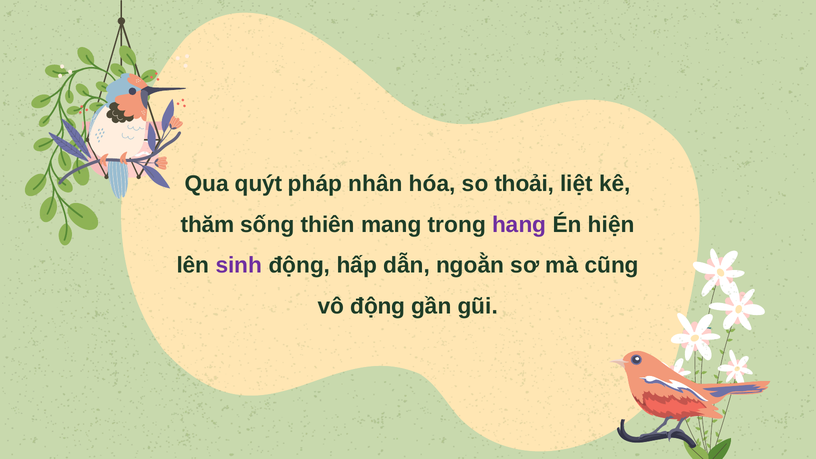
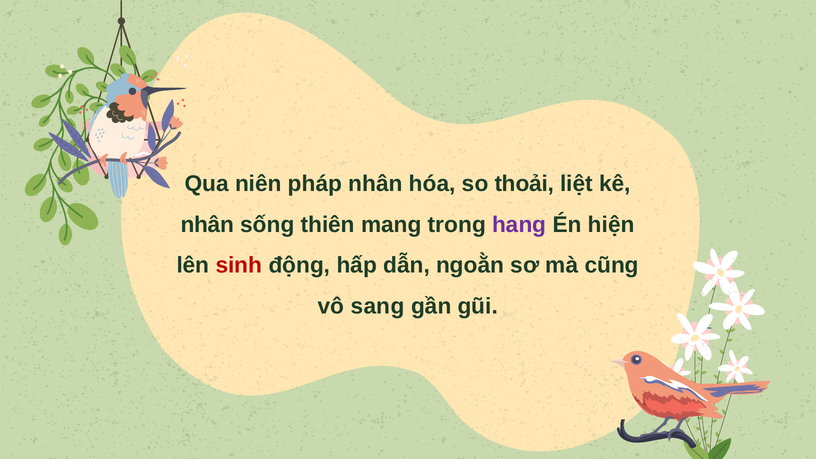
quýt: quýt -> niên
thăm at (207, 225): thăm -> nhân
sinh colour: purple -> red
vô động: động -> sang
